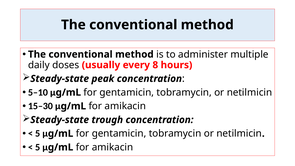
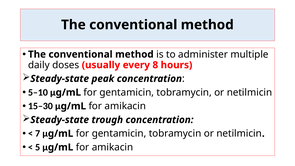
5 at (38, 133): 5 -> 7
